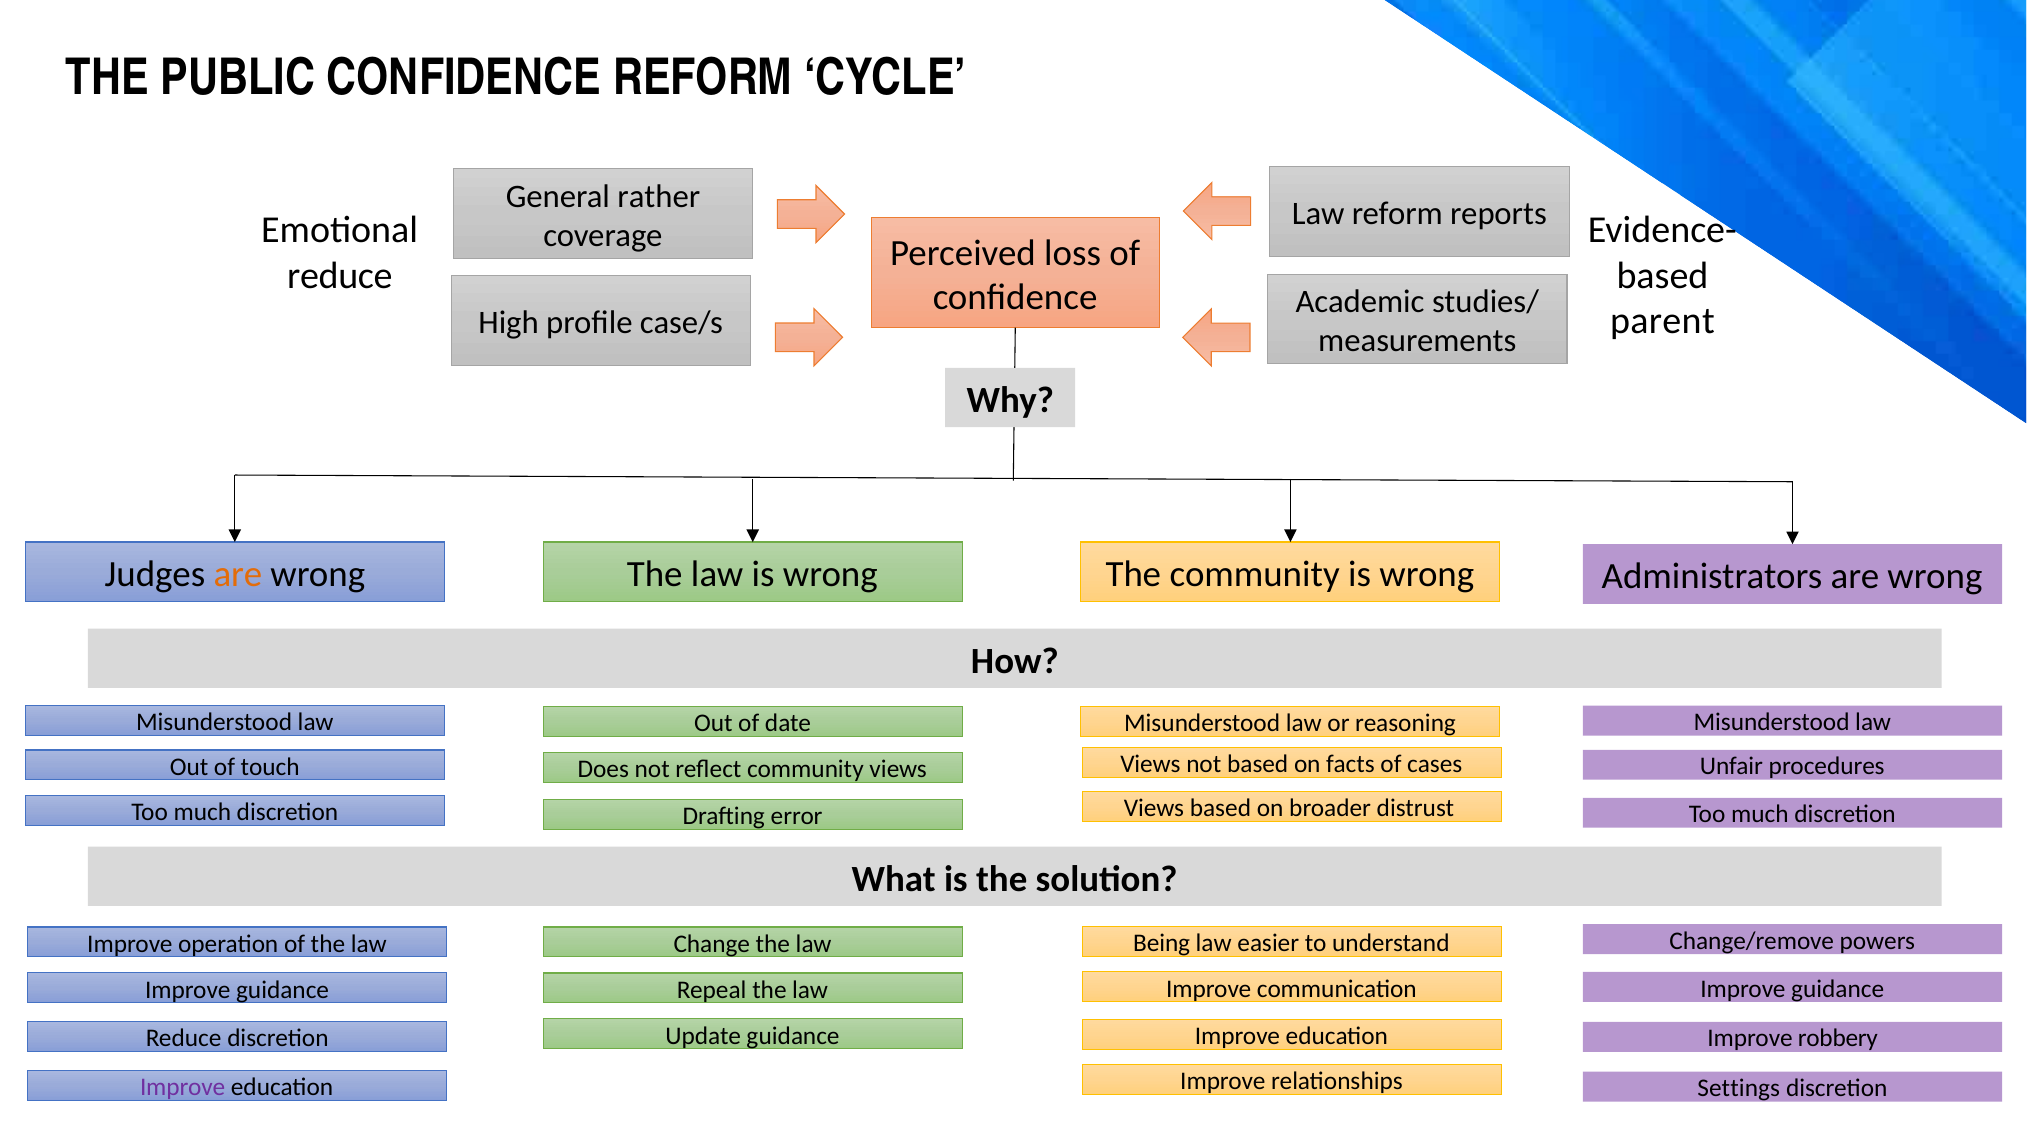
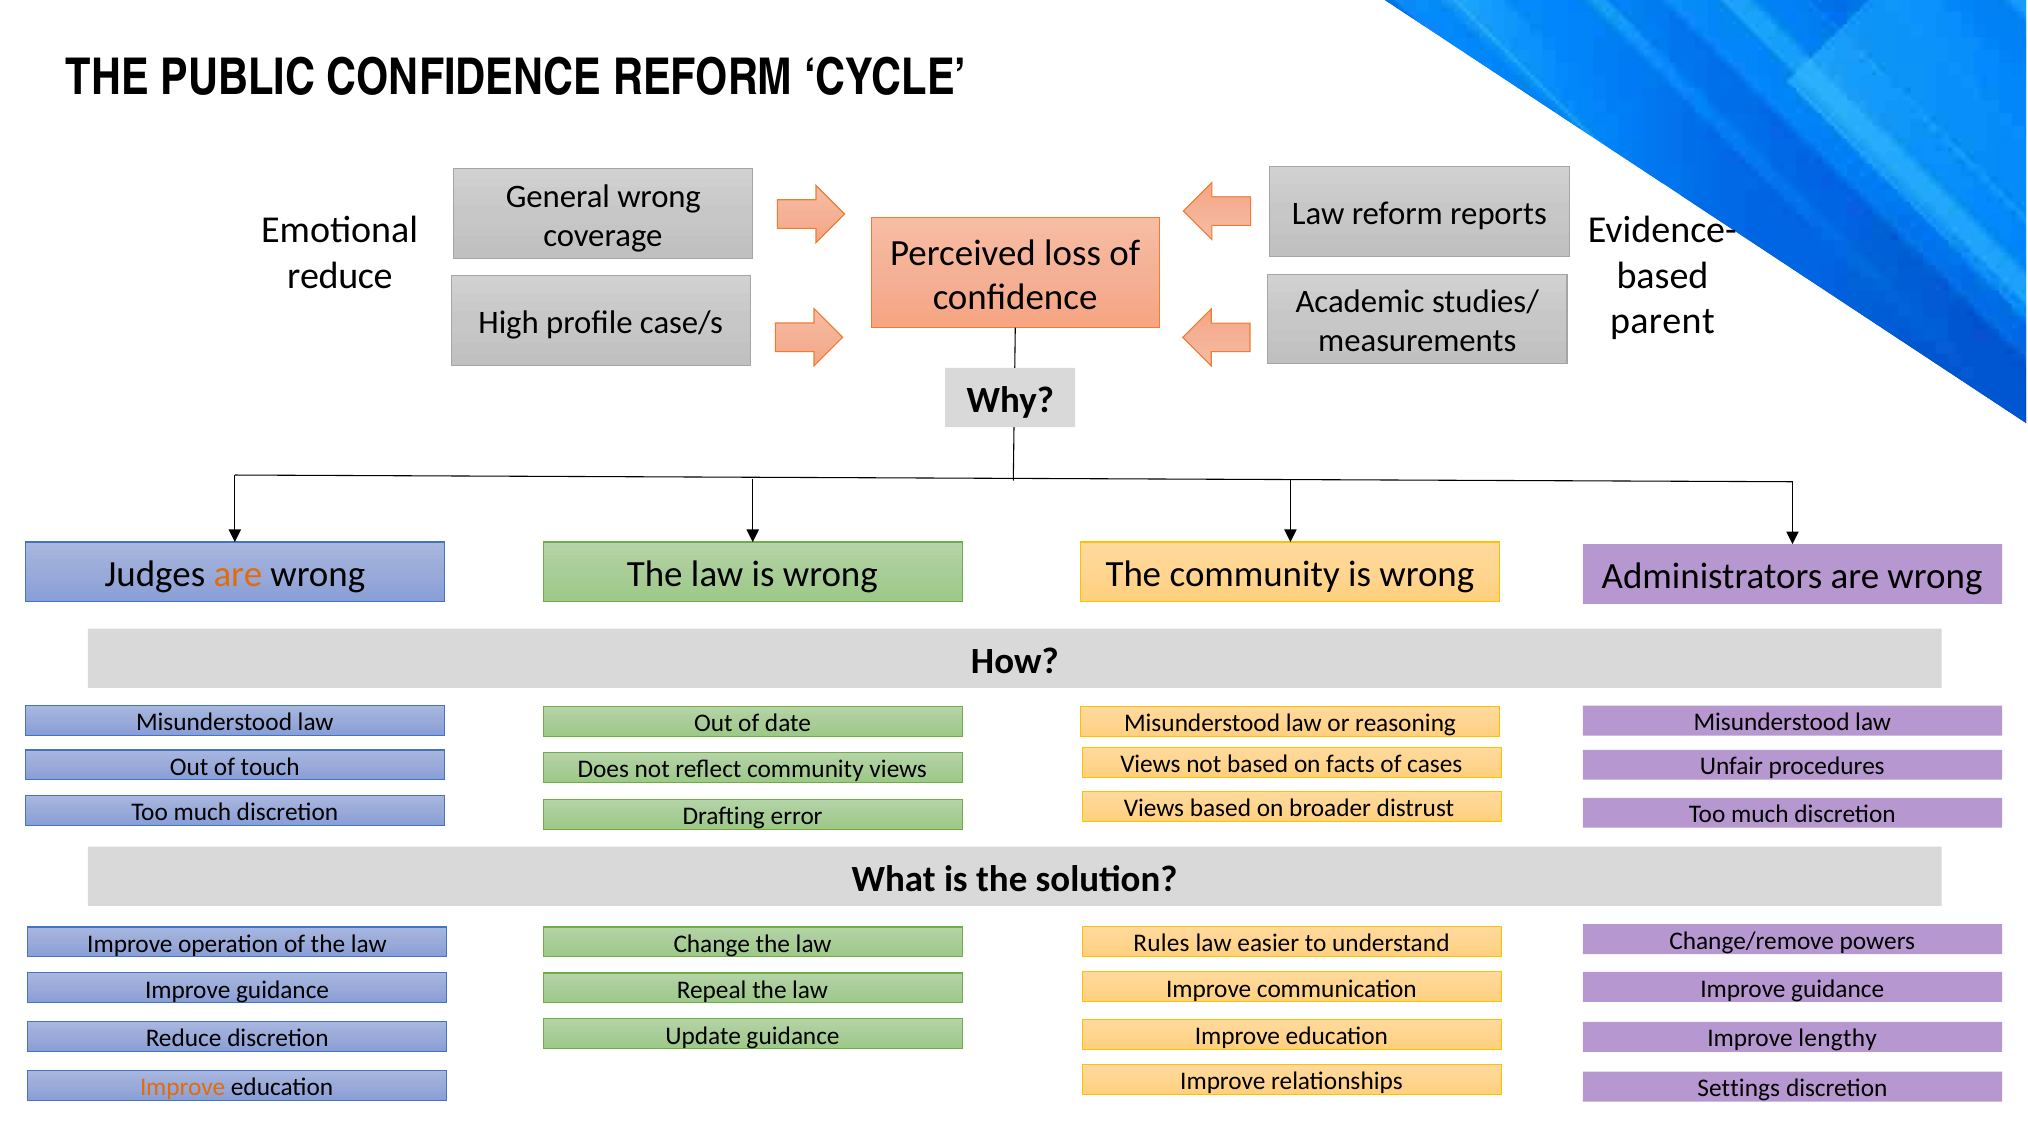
General rather: rather -> wrong
Being: Being -> Rules
robbery: robbery -> lengthy
Improve at (183, 1087) colour: purple -> orange
